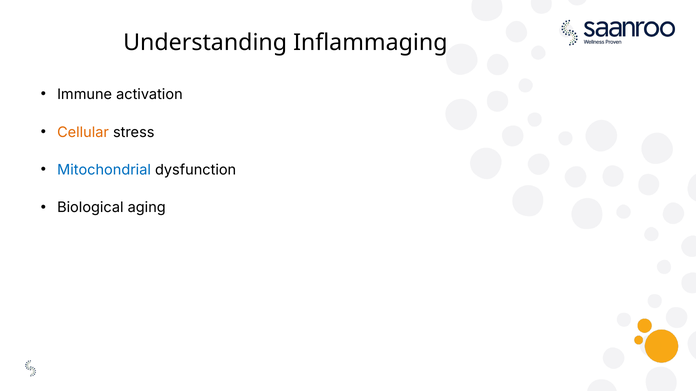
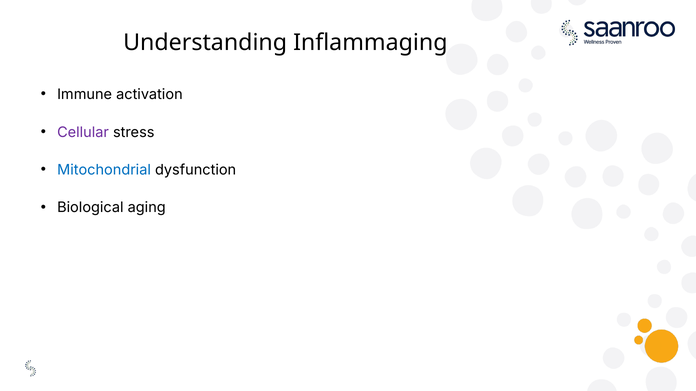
Cellular colour: orange -> purple
